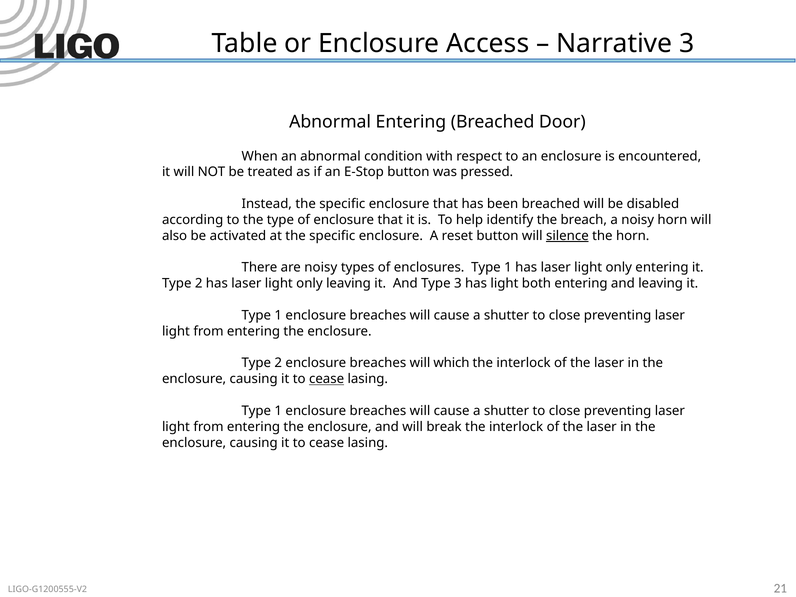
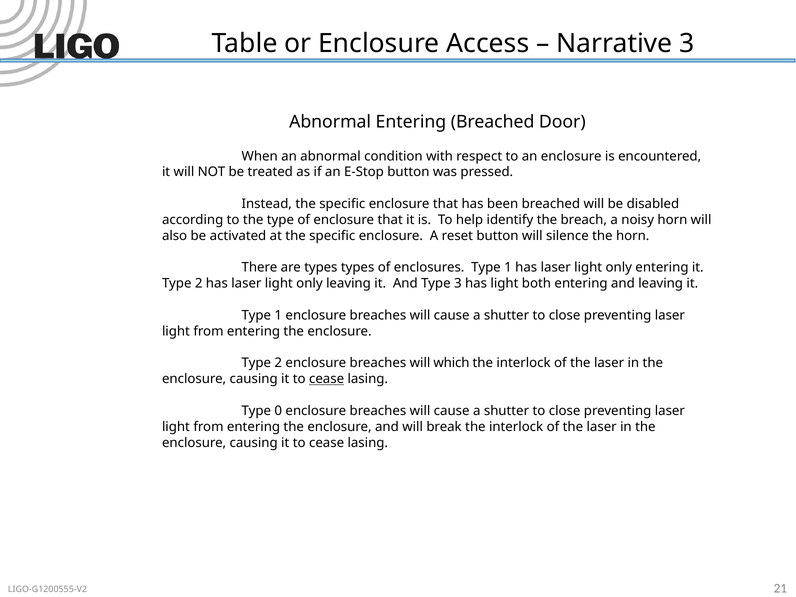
silence underline: present -> none
are noisy: noisy -> types
1 at (278, 411): 1 -> 0
